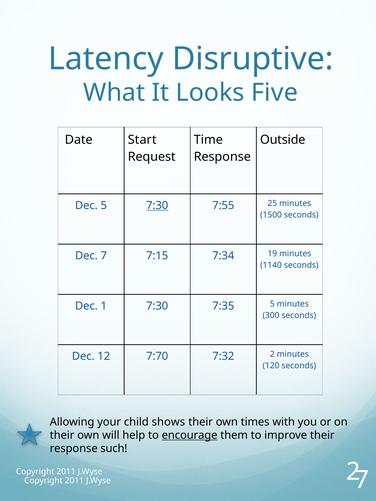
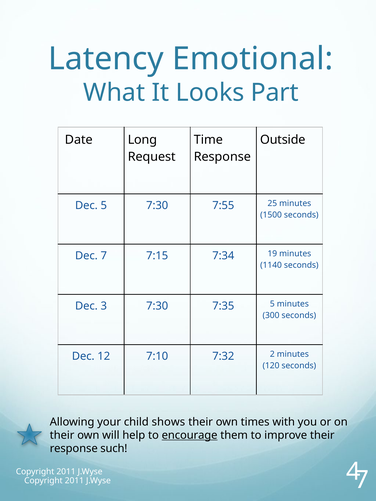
Disruptive: Disruptive -> Emotional
Five: Five -> Part
Start: Start -> Long
7:30 at (157, 206) underline: present -> none
1: 1 -> 3
7:70: 7:70 -> 7:10
J.Wyse 2: 2 -> 4
